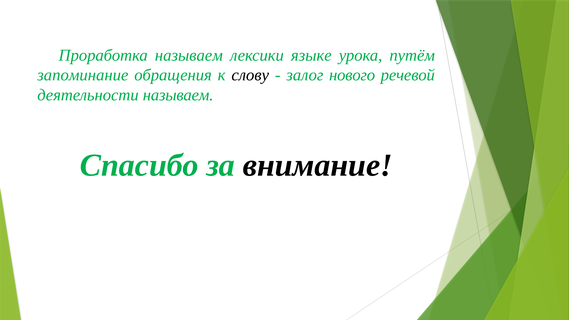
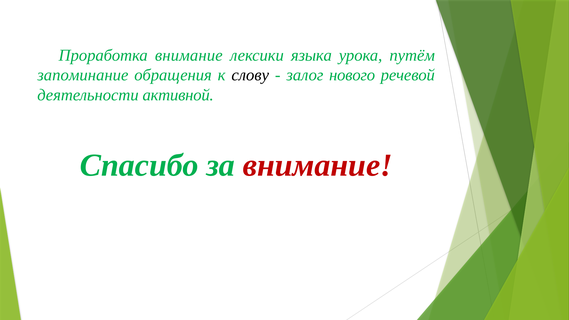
Проработка называем: называем -> внимание
языке: языке -> языка
деятельности называем: называем -> активной
внимание at (318, 165) colour: black -> red
